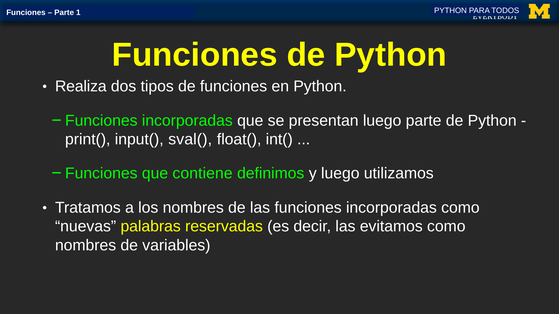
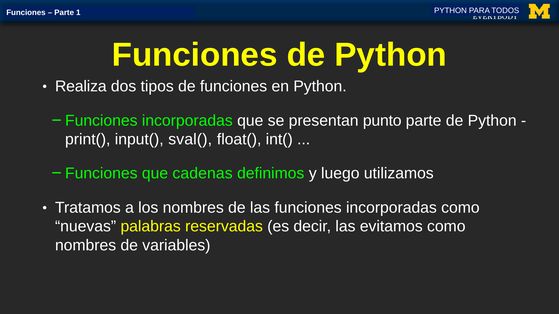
presentan luego: luego -> punto
contiene: contiene -> cadenas
